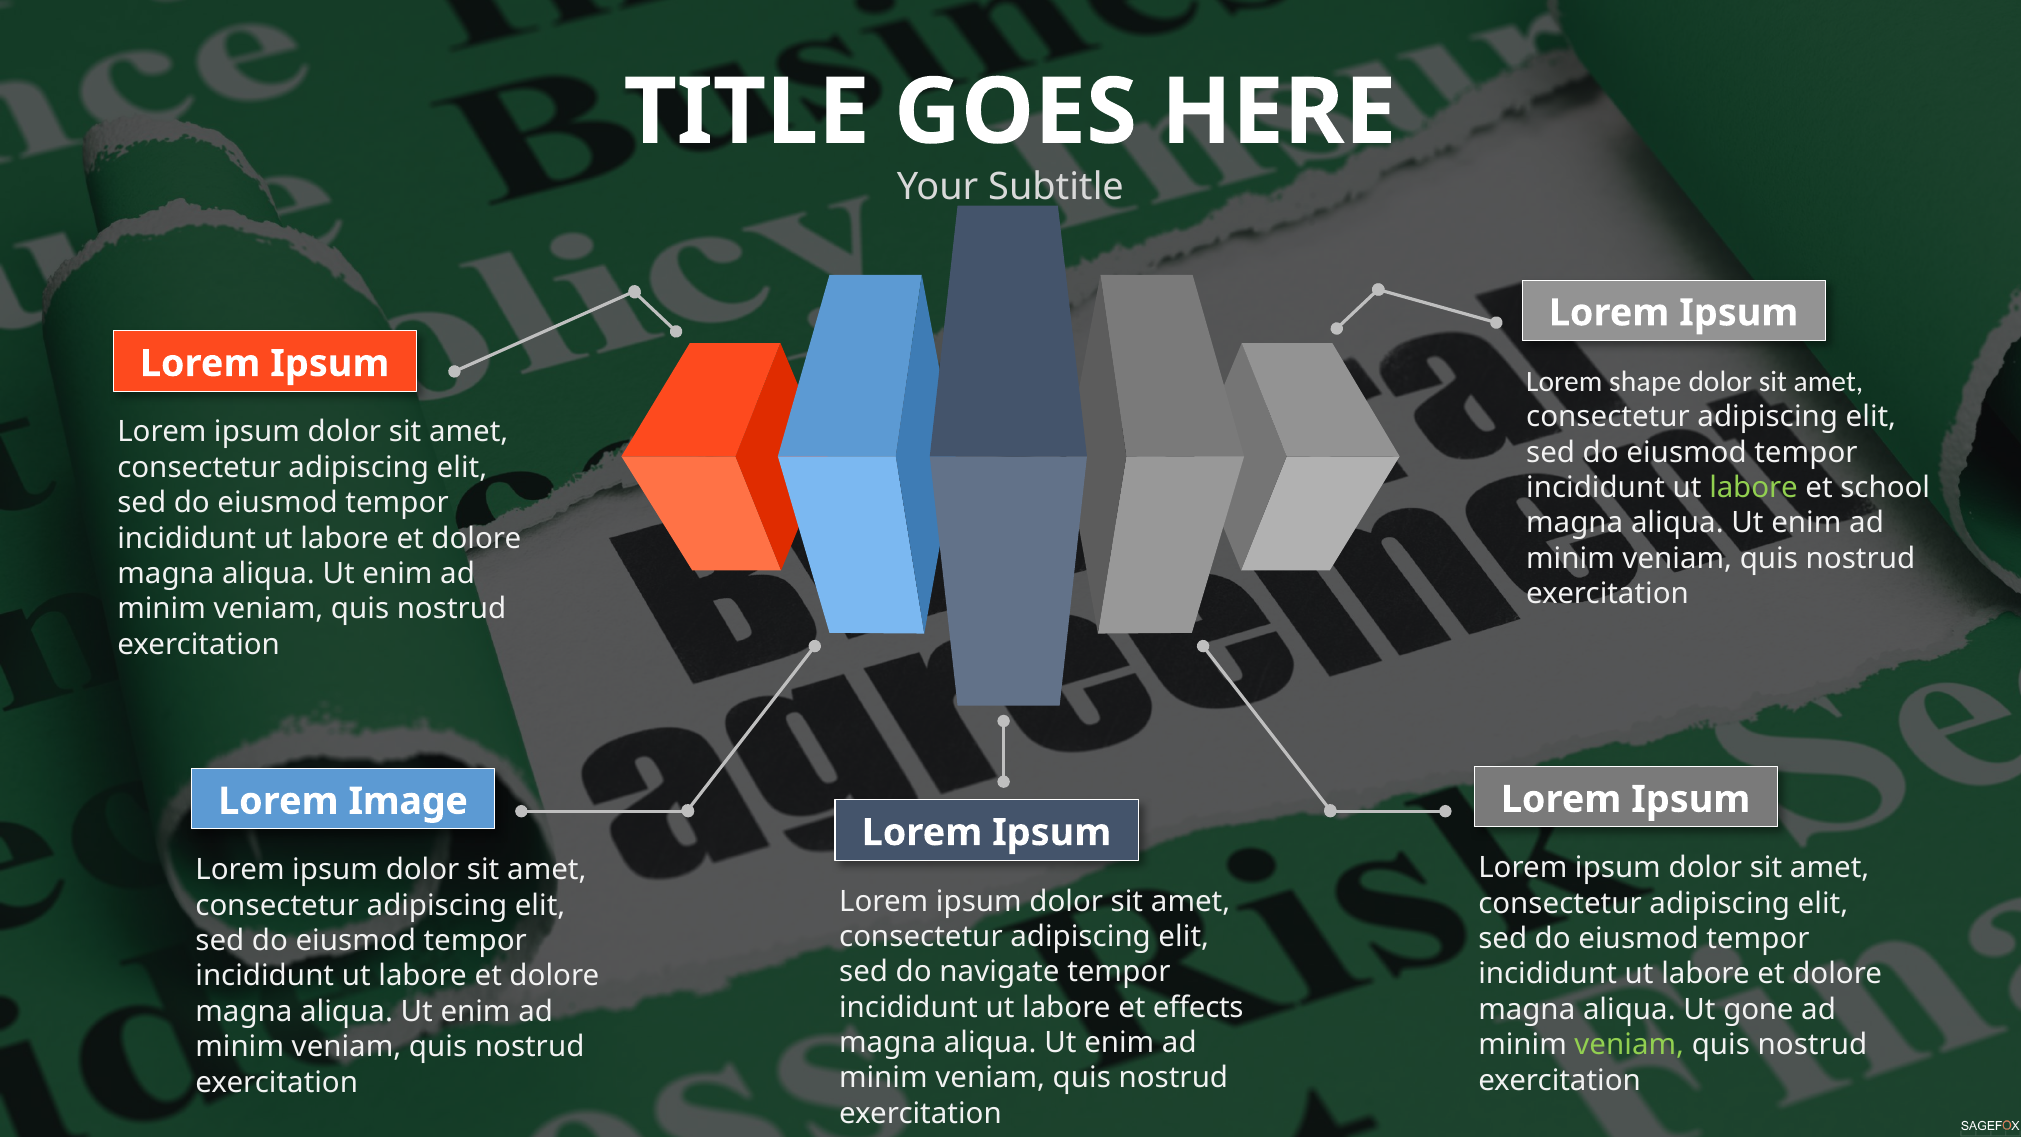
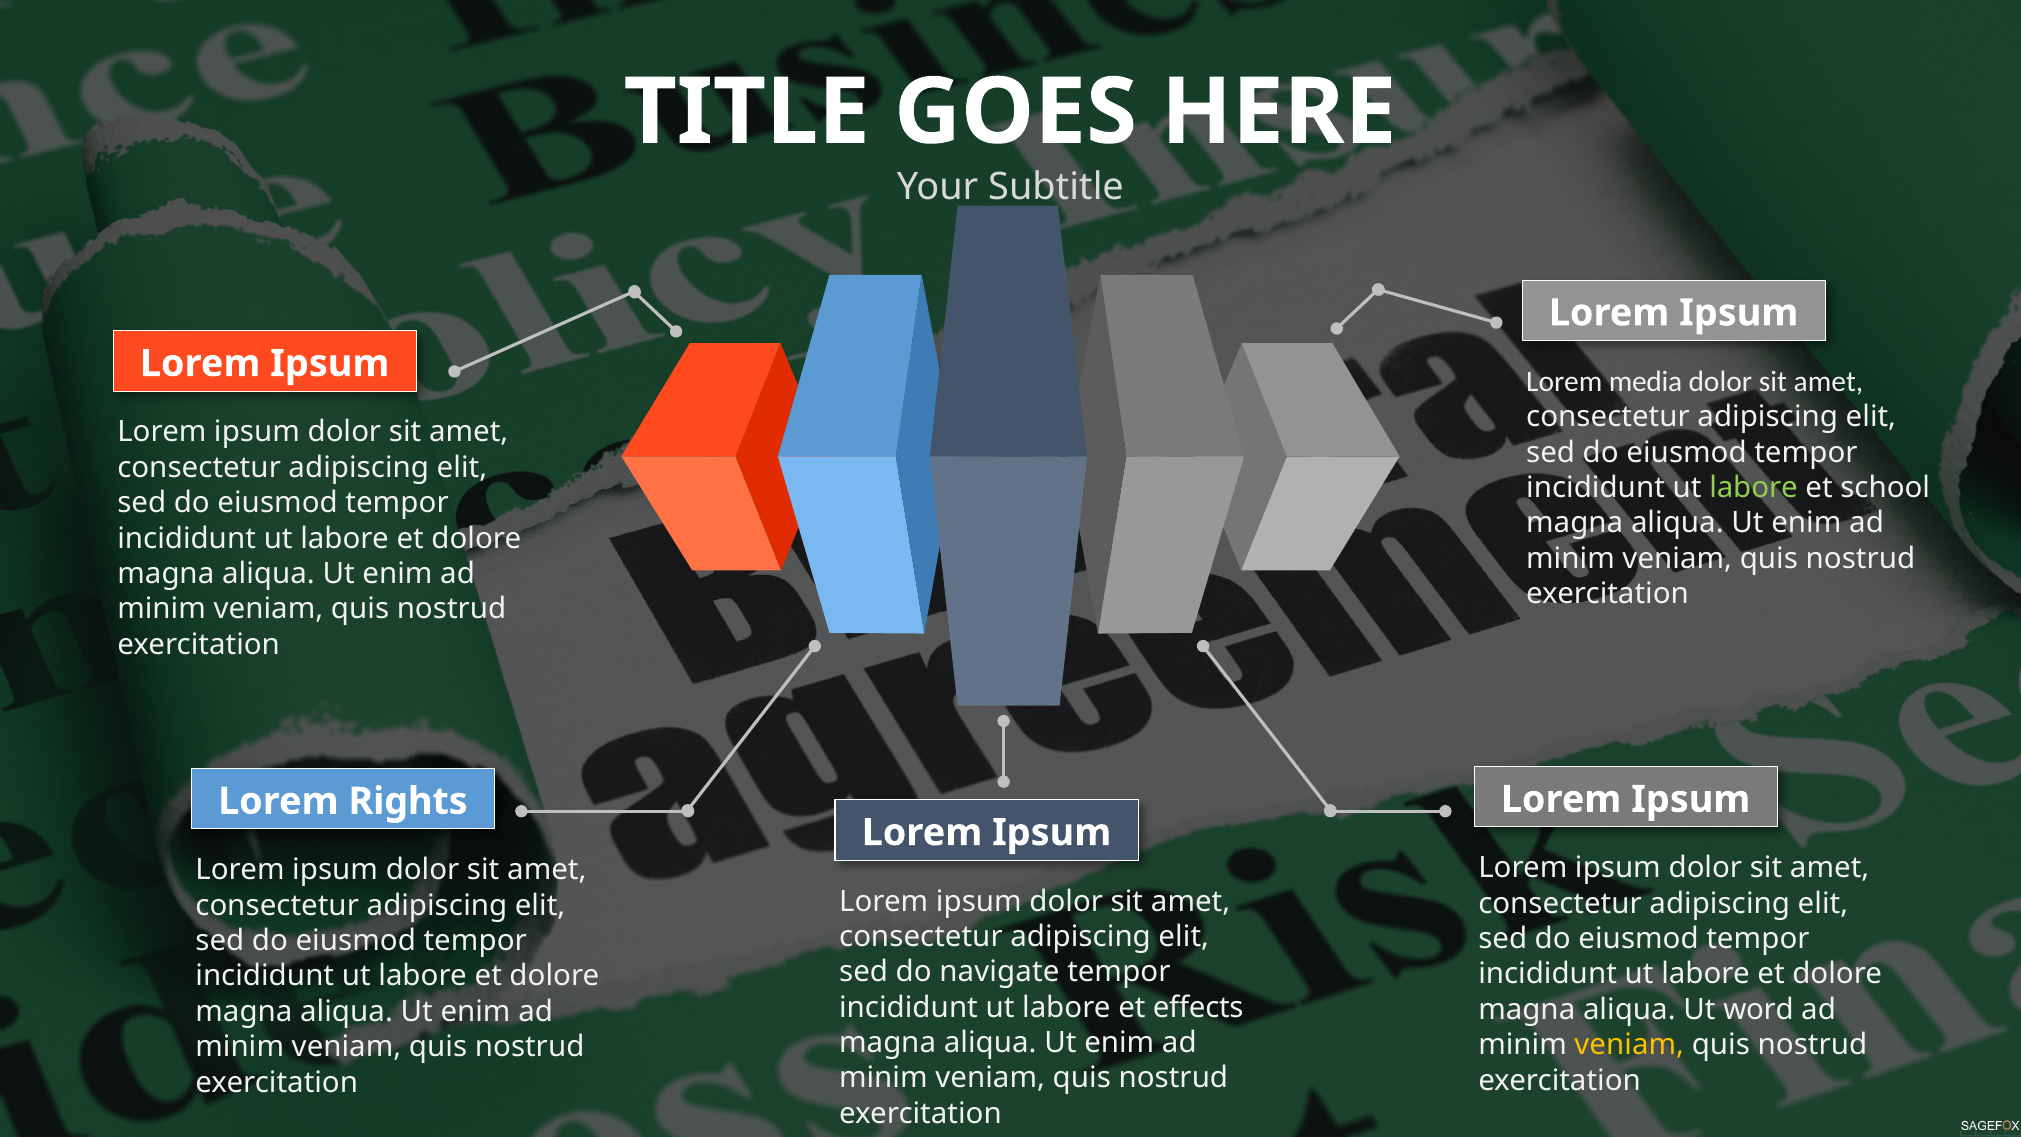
shape: shape -> media
Image: Image -> Rights
gone: gone -> word
veniam at (1629, 1045) colour: light green -> yellow
